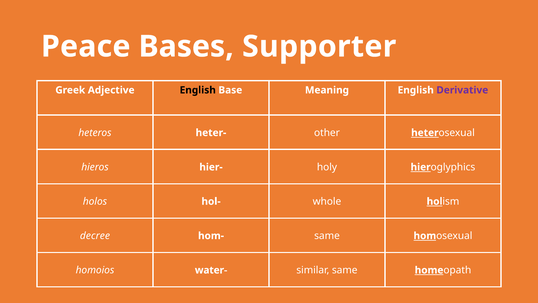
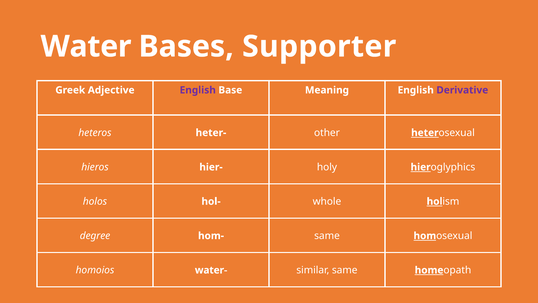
Peace: Peace -> Water
English at (198, 90) colour: black -> purple
decree: decree -> degree
